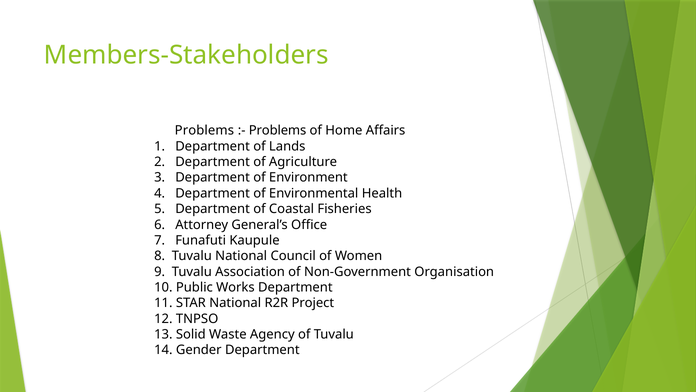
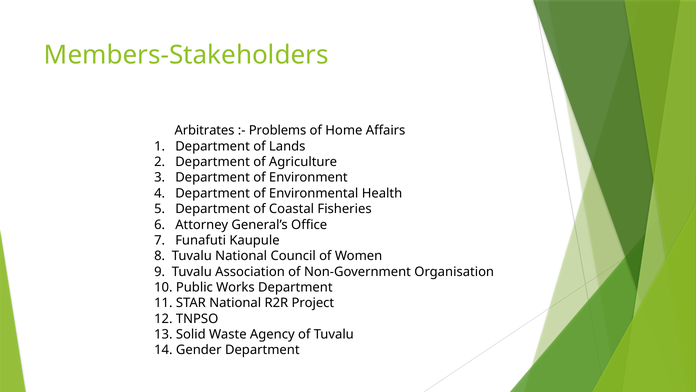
Problems at (204, 130): Problems -> Arbitrates
